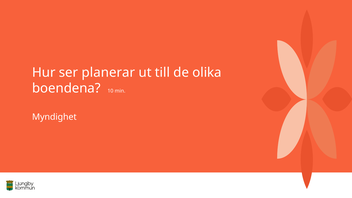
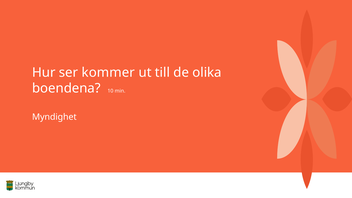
planerar: planerar -> kommer
